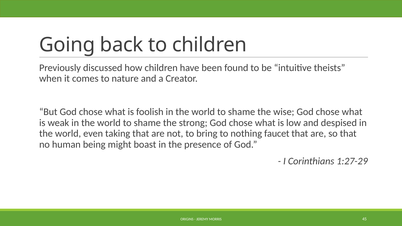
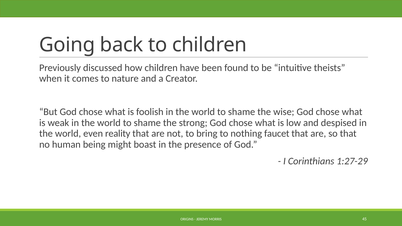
taking: taking -> reality
